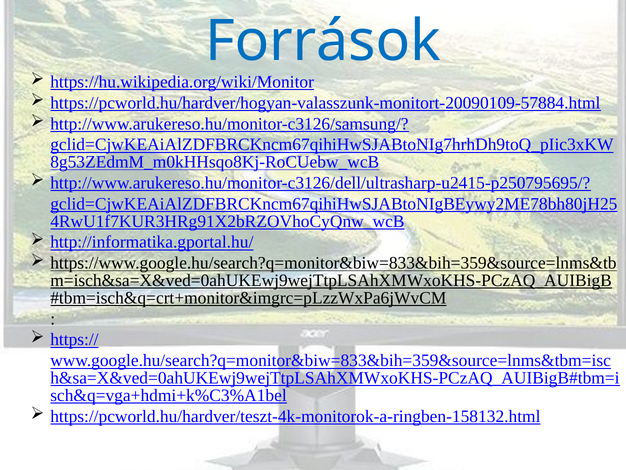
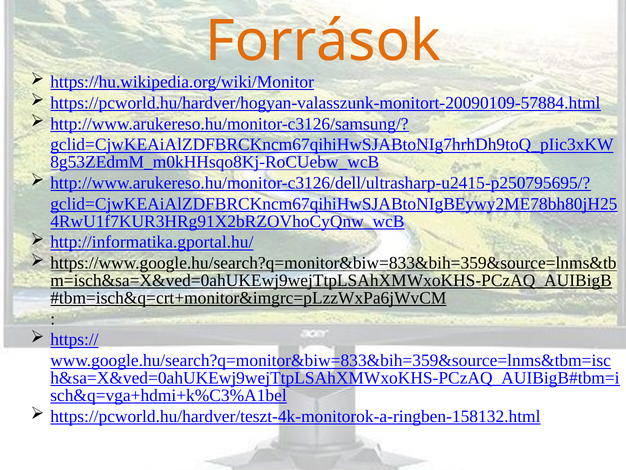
Források colour: blue -> orange
